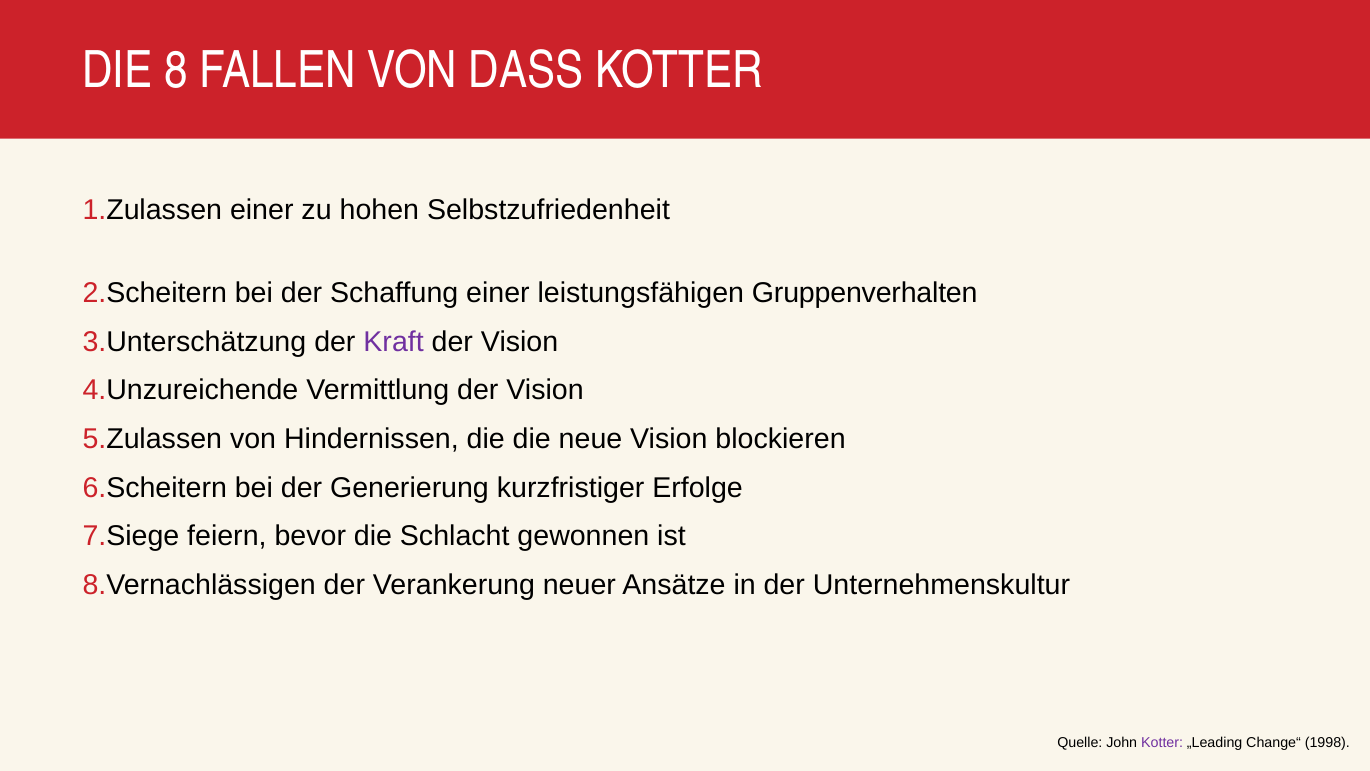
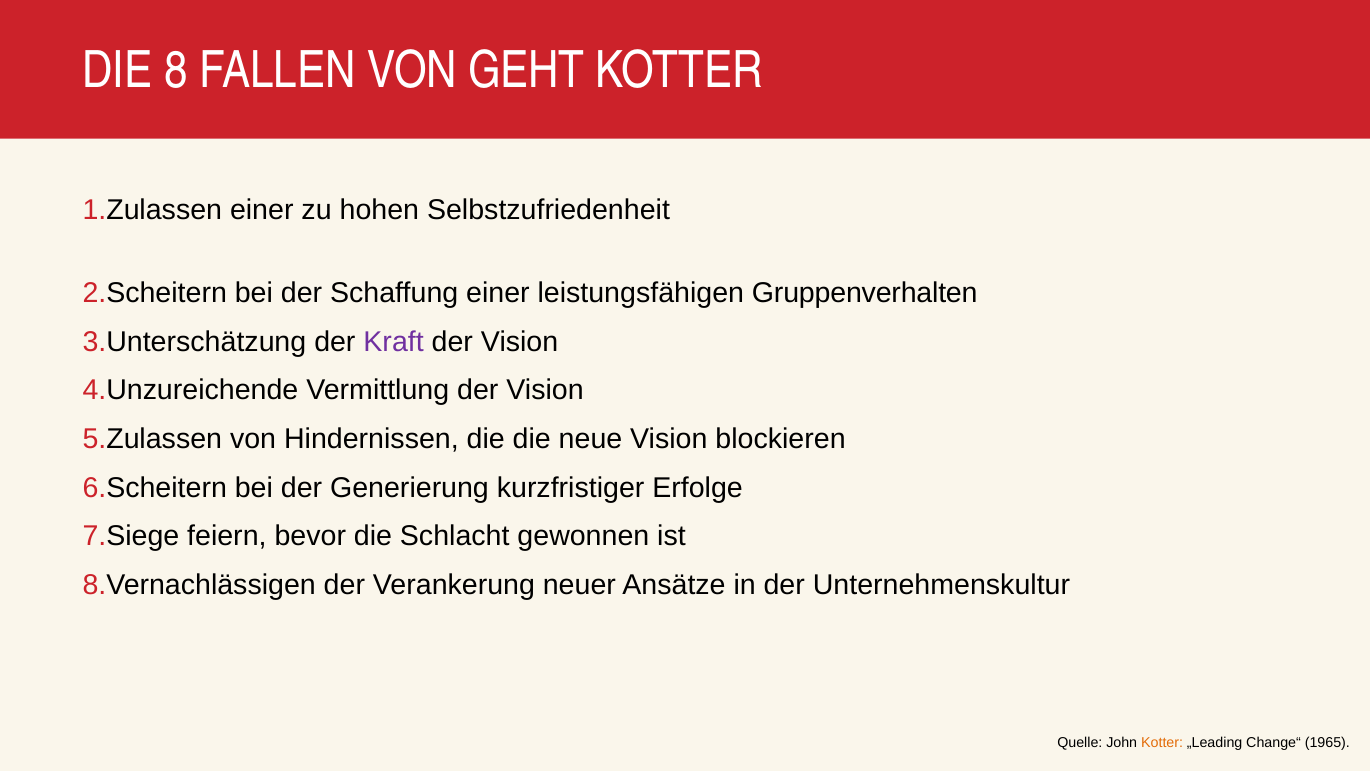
DASS: DASS -> GEHT
Kotter at (1162, 743) colour: purple -> orange
1998: 1998 -> 1965
